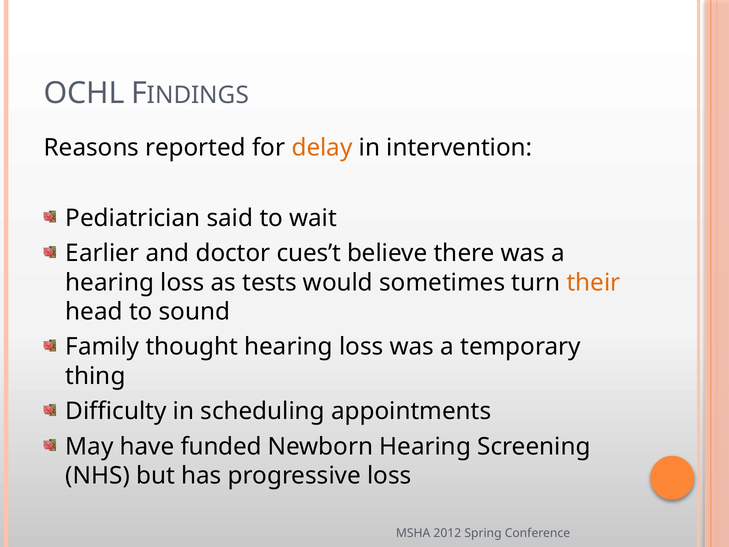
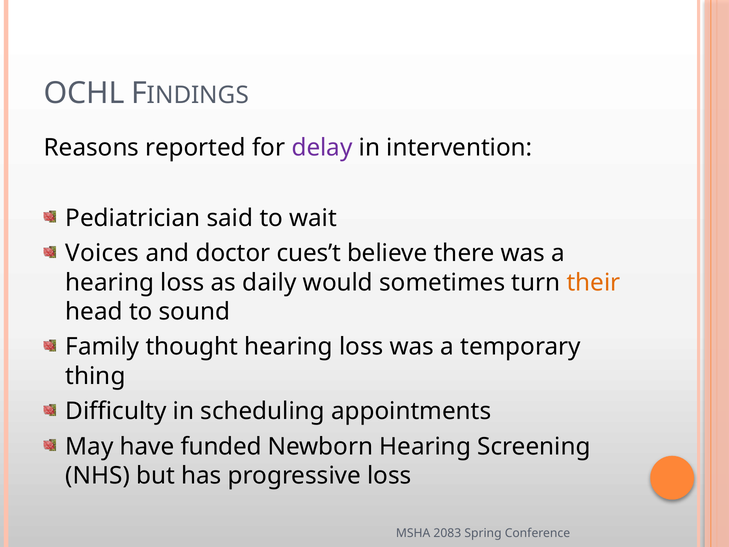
delay colour: orange -> purple
Earlier: Earlier -> Voices
tests: tests -> daily
2012: 2012 -> 2083
